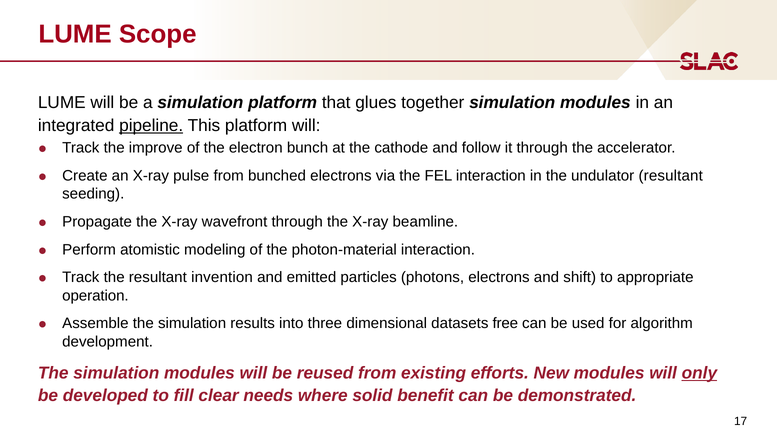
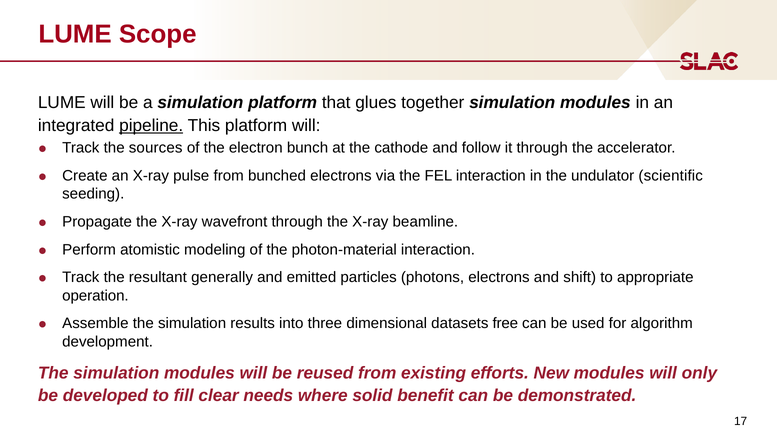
improve: improve -> sources
undulator resultant: resultant -> scientific
invention: invention -> generally
only underline: present -> none
